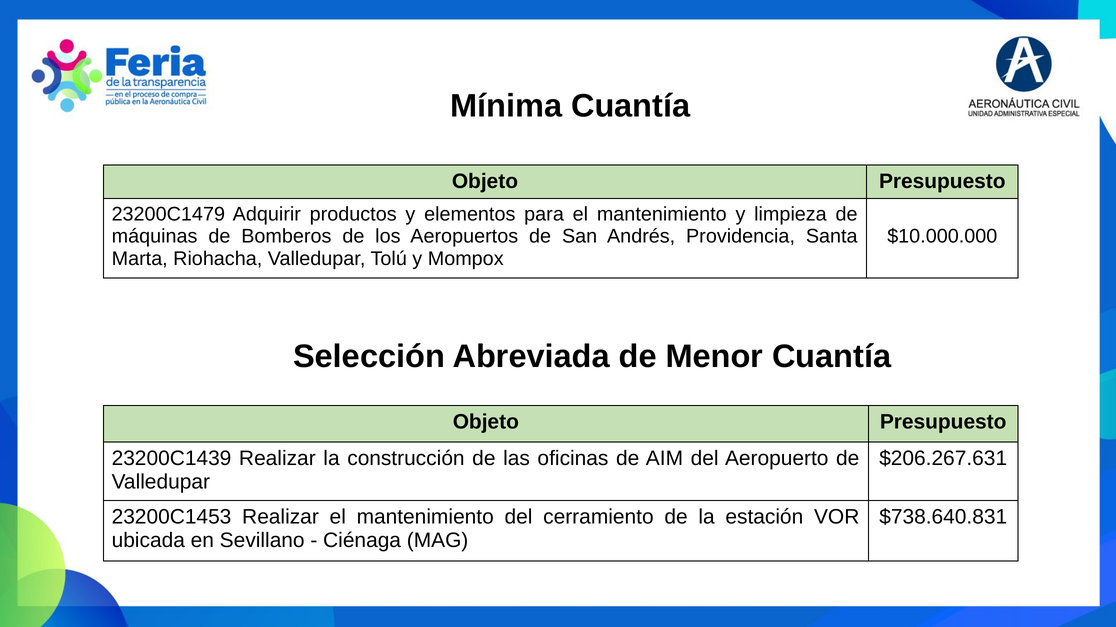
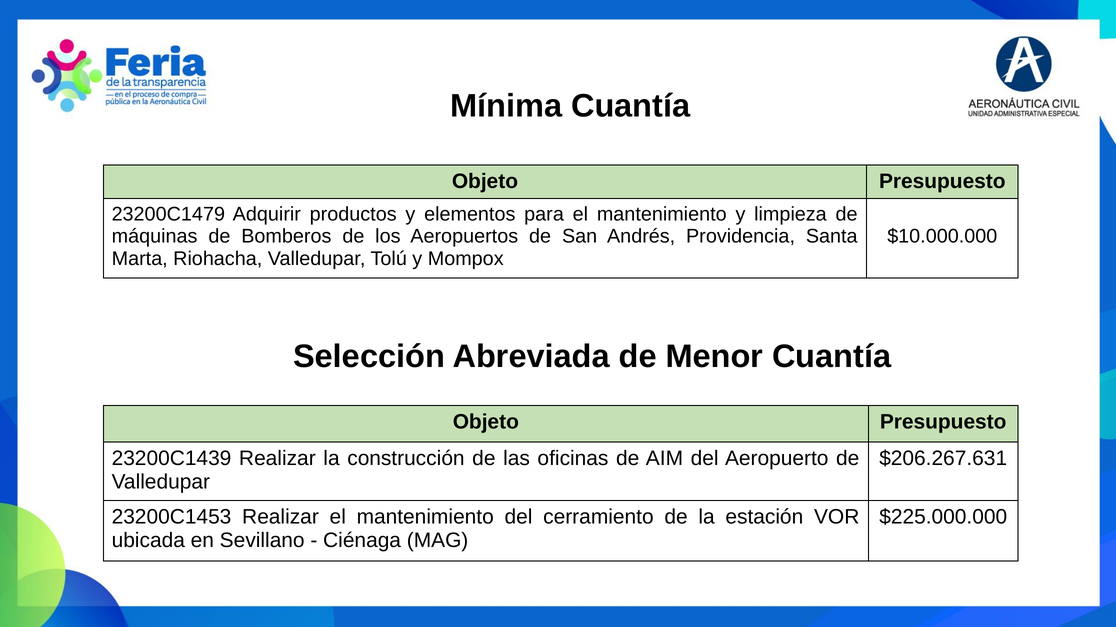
$738.640.831: $738.640.831 -> $225.000.000
